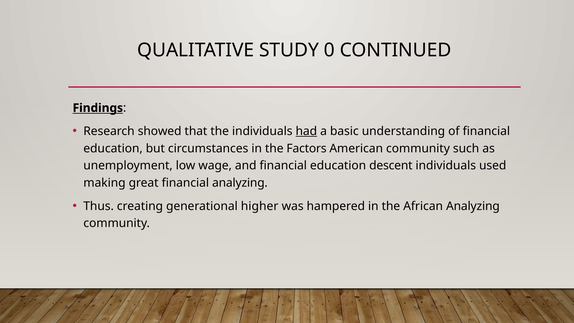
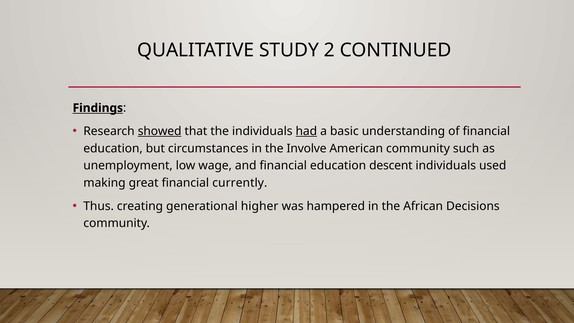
0: 0 -> 2
showed underline: none -> present
Factors: Factors -> Involve
financial analyzing: analyzing -> currently
African Analyzing: Analyzing -> Decisions
